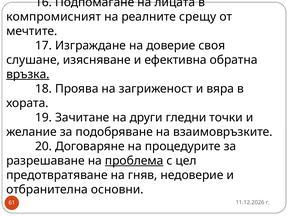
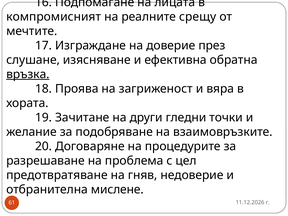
своя: своя -> през
проблема underline: present -> none
основни: основни -> мислене
